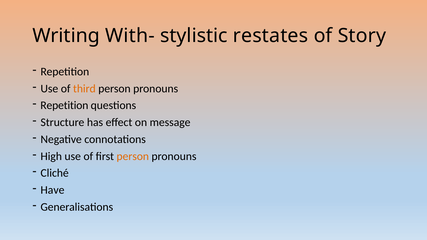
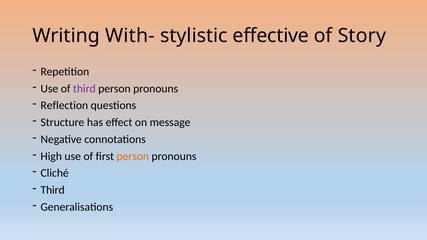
restates: restates -> effective
third at (84, 89) colour: orange -> purple
Repetition at (64, 106): Repetition -> Reflection
Have at (53, 190): Have -> Third
